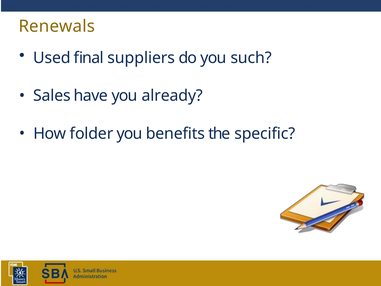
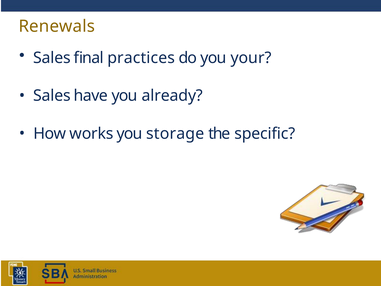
Used at (52, 58): Used -> Sales
suppliers: suppliers -> practices
such: such -> your
folder: folder -> works
benefits: benefits -> storage
